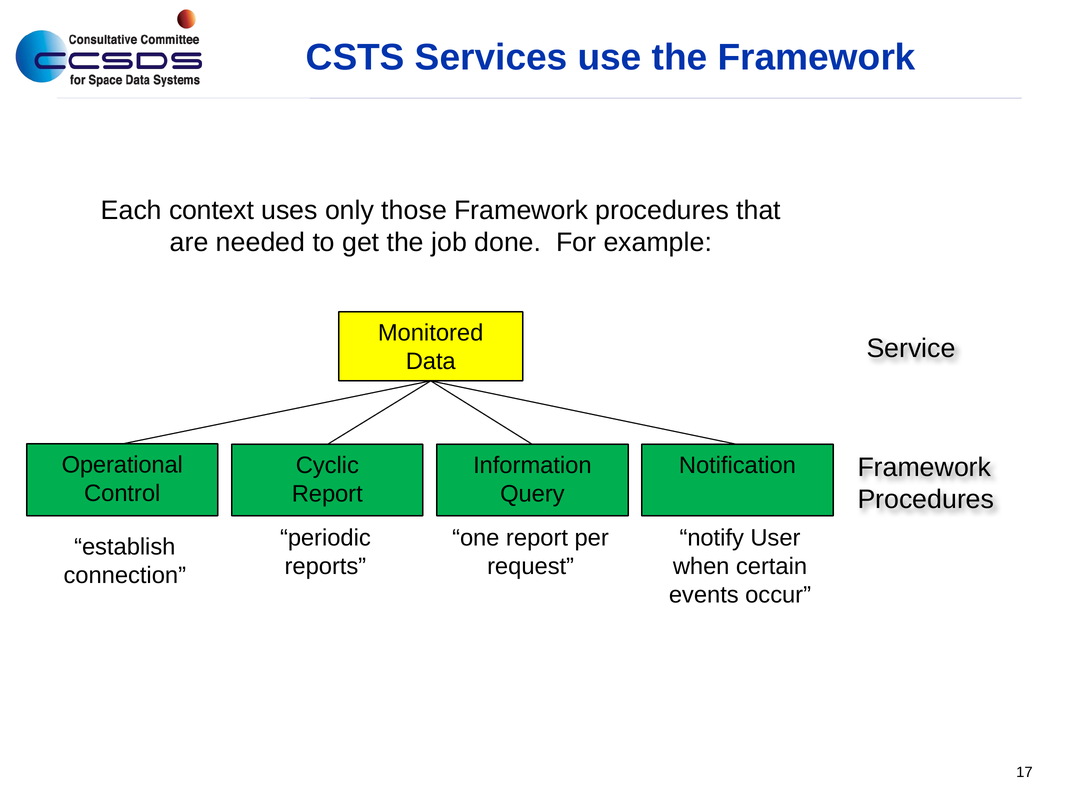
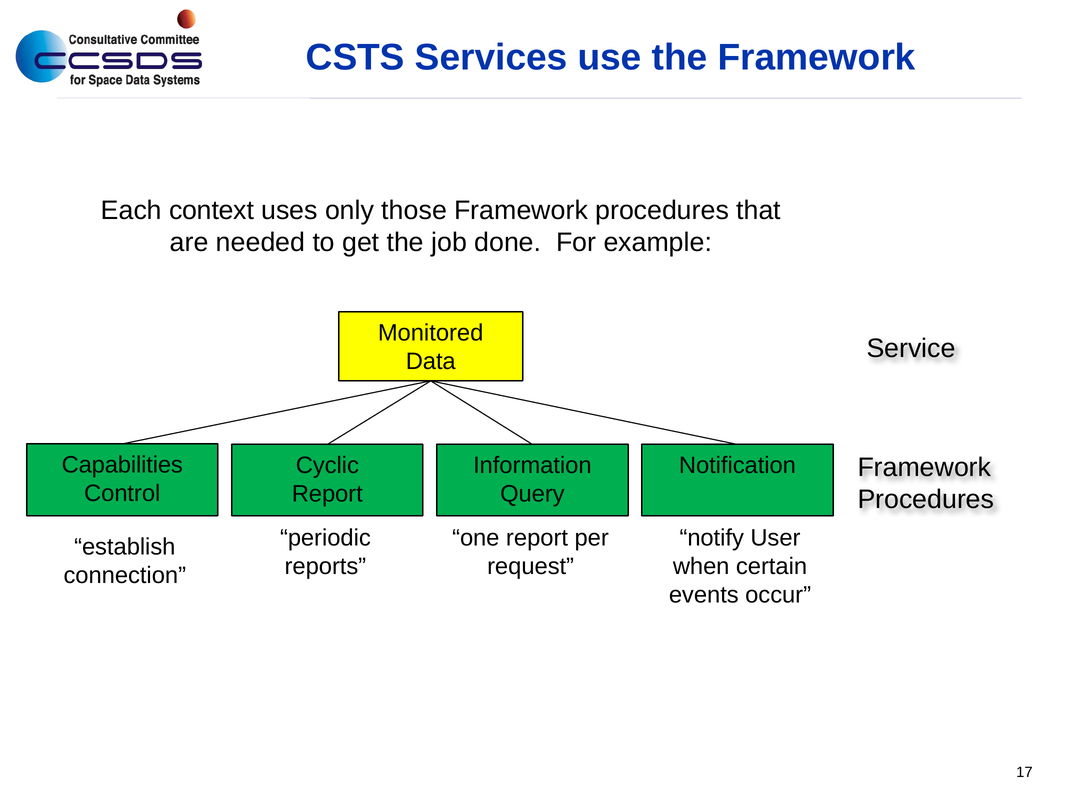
Operational: Operational -> Capabilities
